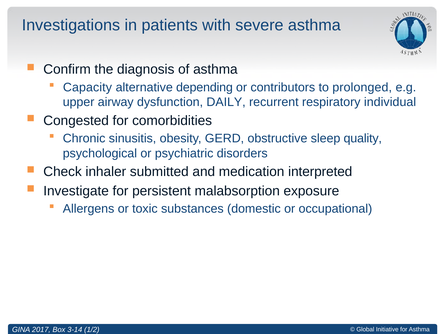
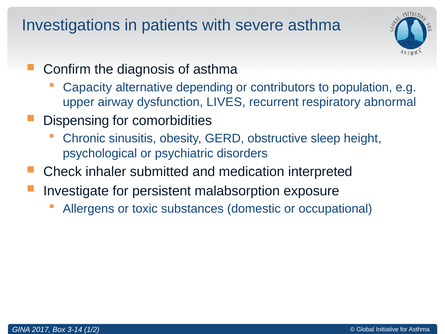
prolonged: prolonged -> population
DAILY: DAILY -> LIVES
individual: individual -> abnormal
Congested: Congested -> Dispensing
quality: quality -> height
